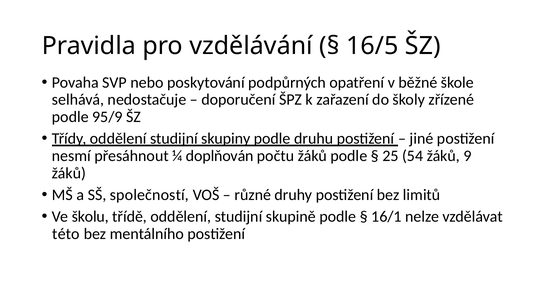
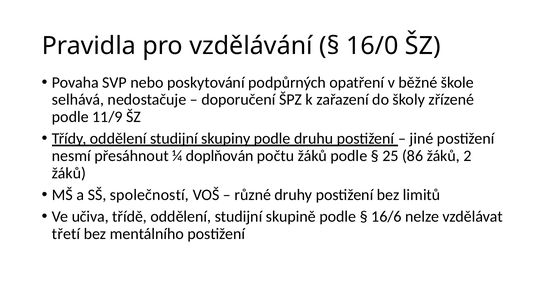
16/5: 16/5 -> 16/0
95/9: 95/9 -> 11/9
54: 54 -> 86
9: 9 -> 2
školu: školu -> učiva
16/1: 16/1 -> 16/6
této: této -> třetí
